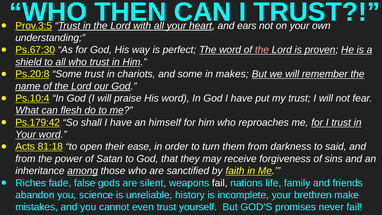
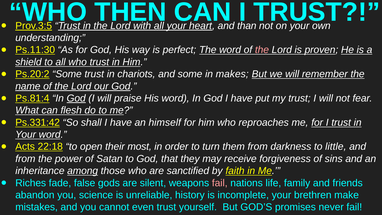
ears: ears -> than
Ps.67:30: Ps.67:30 -> Ps.11:30
Ps.20:8: Ps.20:8 -> Ps.20:2
Ps.10:4: Ps.10:4 -> Ps.81:4
God at (76, 98) underline: none -> present
Ps.179:42: Ps.179:42 -> Ps.331:42
81:18: 81:18 -> 22:18
ease: ease -> most
said: said -> little
fail at (220, 183) colour: white -> pink
